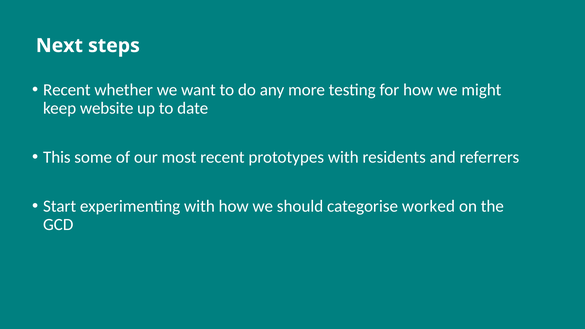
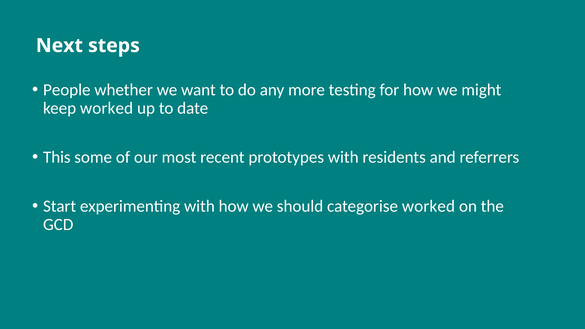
Recent at (67, 90): Recent -> People
keep website: website -> worked
